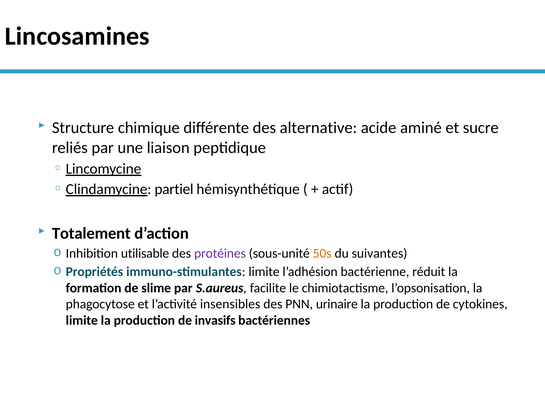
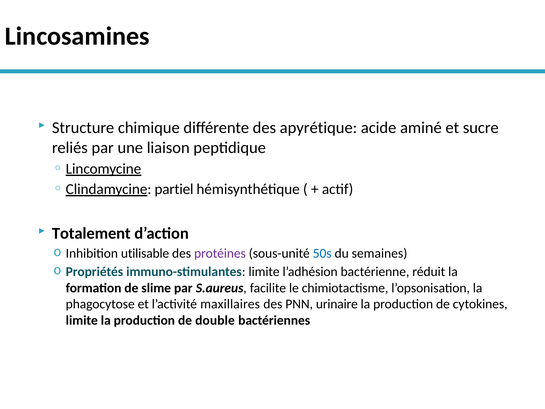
alternative: alternative -> apyrétique
50s colour: orange -> blue
suivantes: suivantes -> semaines
insensibles: insensibles -> maxillaires
invasifs: invasifs -> double
